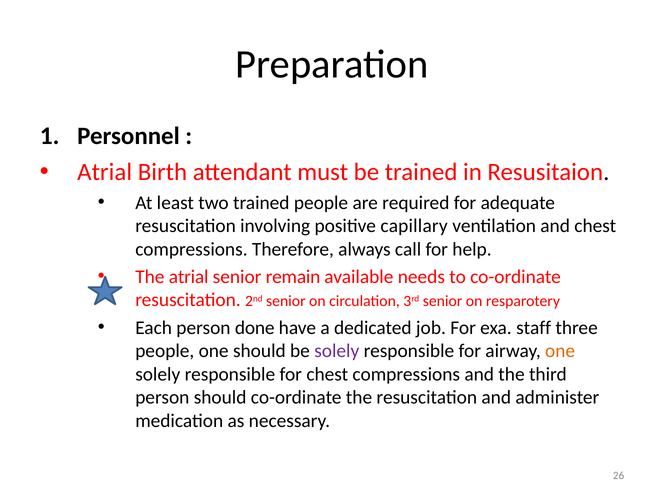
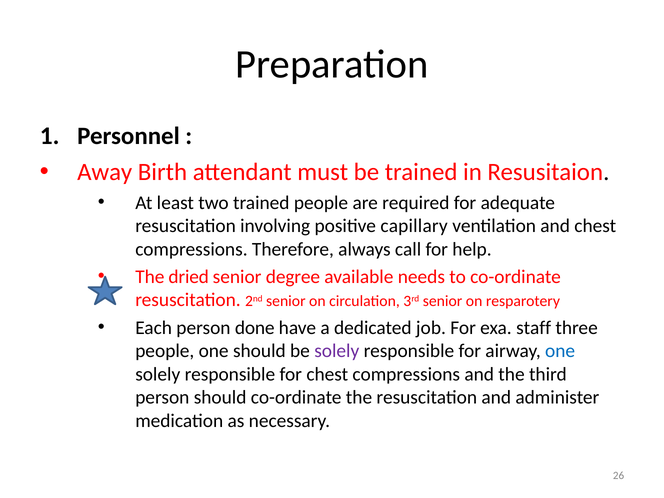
Atrial at (105, 172): Atrial -> Away
The atrial: atrial -> dried
remain: remain -> degree
one at (560, 351) colour: orange -> blue
